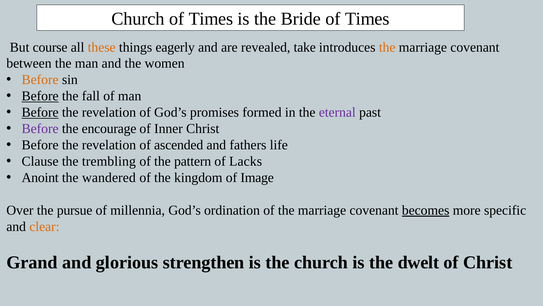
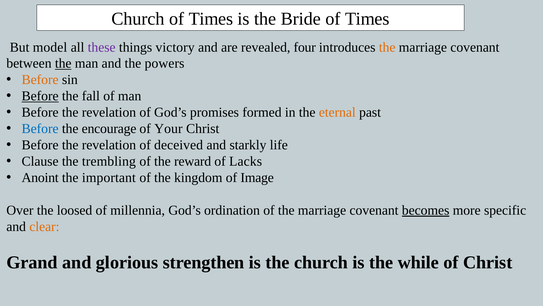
course: course -> model
these colour: orange -> purple
eagerly: eagerly -> victory
take: take -> four
the at (63, 63) underline: none -> present
women: women -> powers
Before at (40, 112) underline: present -> none
eternal colour: purple -> orange
Before at (40, 129) colour: purple -> blue
Inner: Inner -> Your
ascended: ascended -> deceived
fathers: fathers -> starkly
pattern: pattern -> reward
wandered: wandered -> important
pursue: pursue -> loosed
dwelt: dwelt -> while
